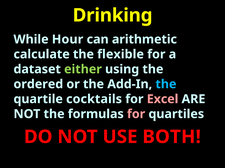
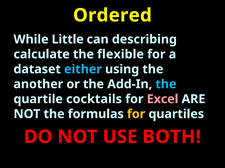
Drinking: Drinking -> Ordered
Hour: Hour -> Little
arithmetic: arithmetic -> describing
either colour: light green -> light blue
ordered: ordered -> another
for at (136, 114) colour: pink -> yellow
